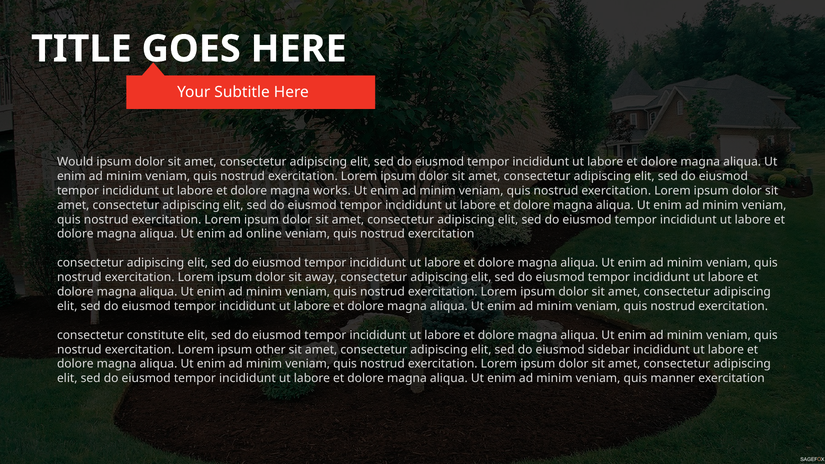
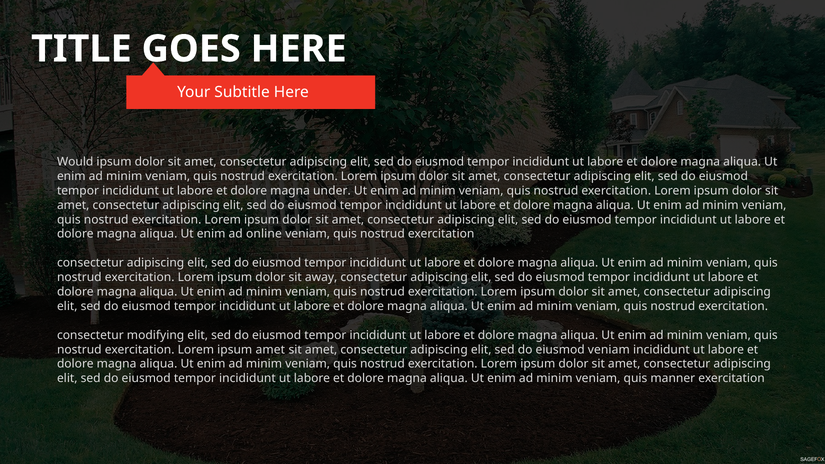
works: works -> under
constitute: constitute -> modifying
ipsum other: other -> amet
eiusmod sidebar: sidebar -> veniam
